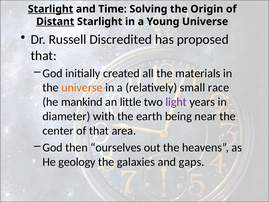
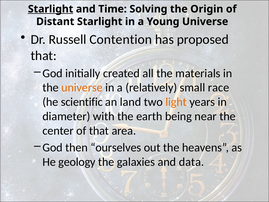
Distant underline: present -> none
Discredited: Discredited -> Contention
mankind: mankind -> scientific
little: little -> land
light colour: purple -> orange
gaps: gaps -> data
